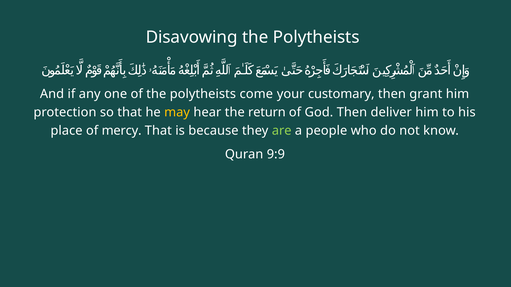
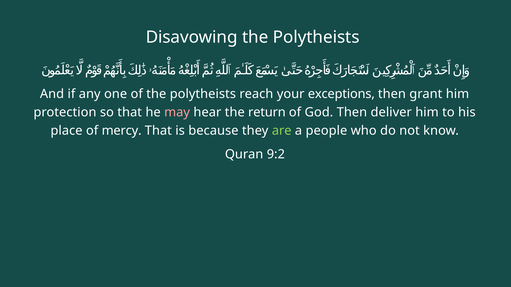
come: come -> reach
customary: customary -> exceptions
may colour: yellow -> pink
9:9: 9:9 -> 9:2
